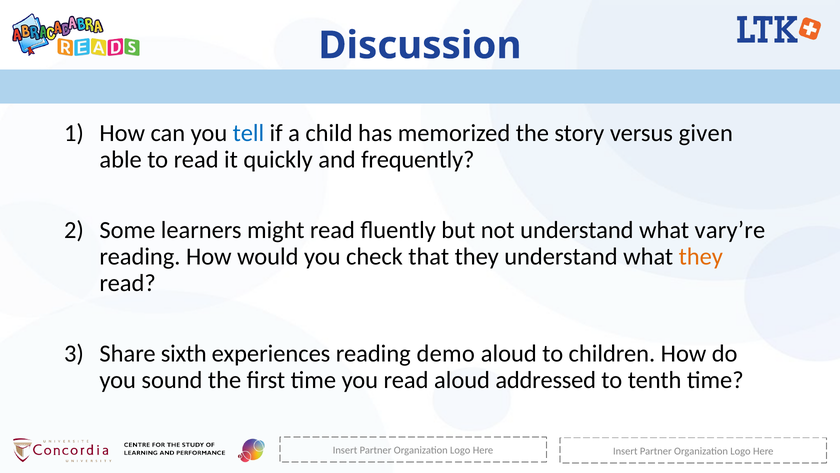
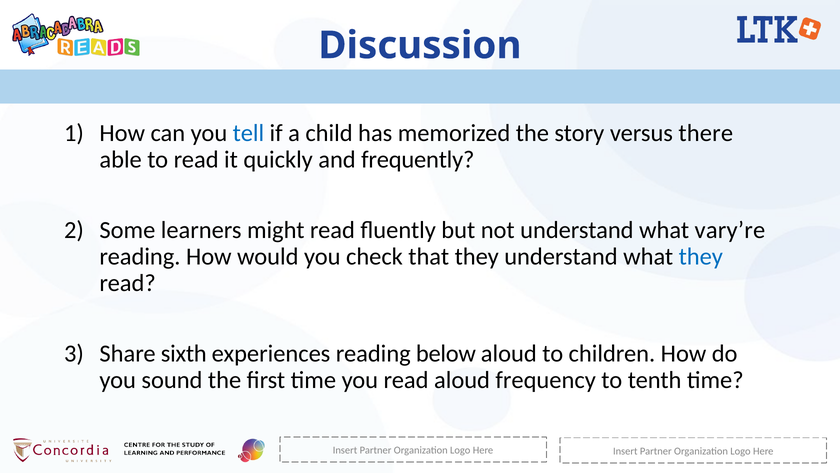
given: given -> there
they at (701, 256) colour: orange -> blue
demo: demo -> below
addressed: addressed -> frequency
